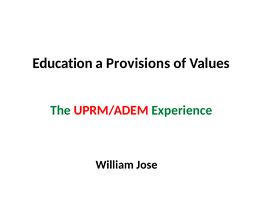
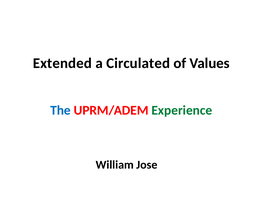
Education: Education -> Extended
Provisions: Provisions -> Circulated
The colour: green -> blue
